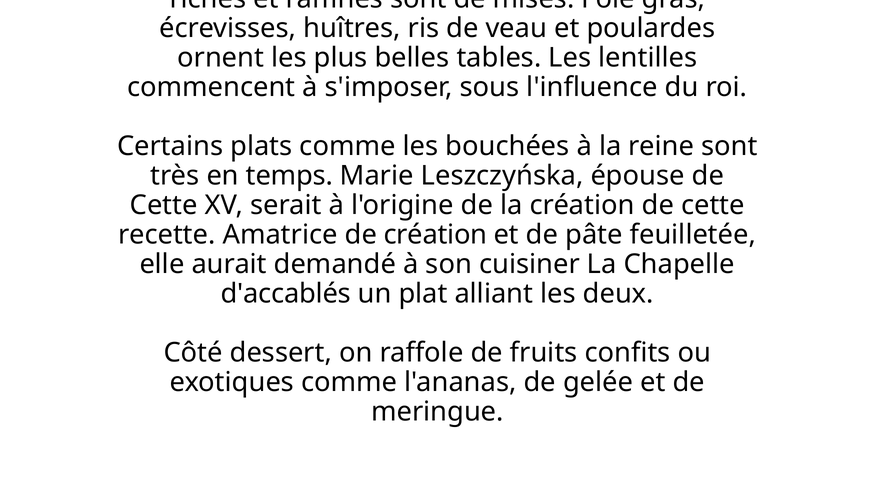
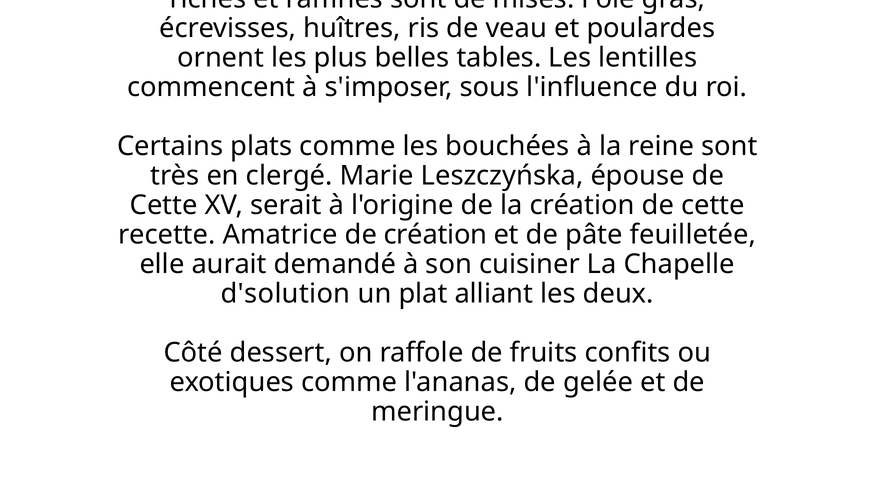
temps: temps -> clergé
d'accablés: d'accablés -> d'solution
